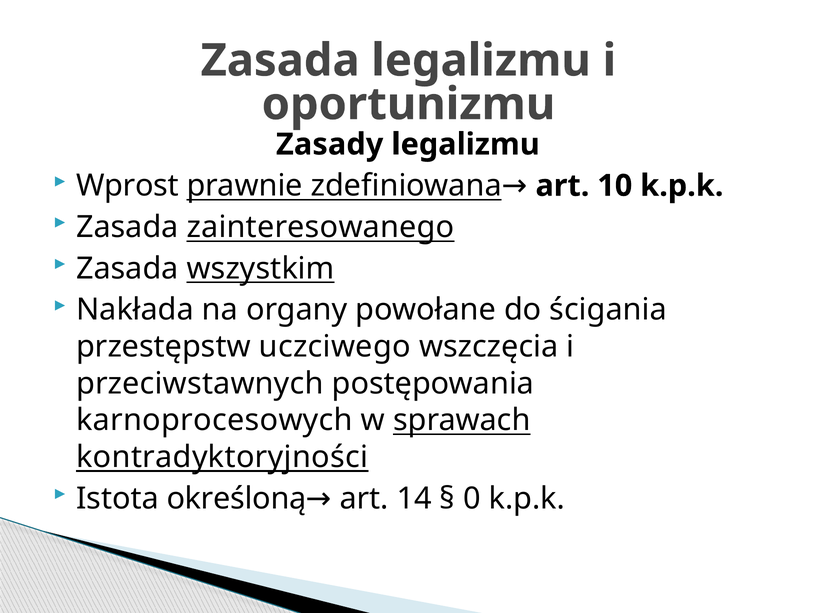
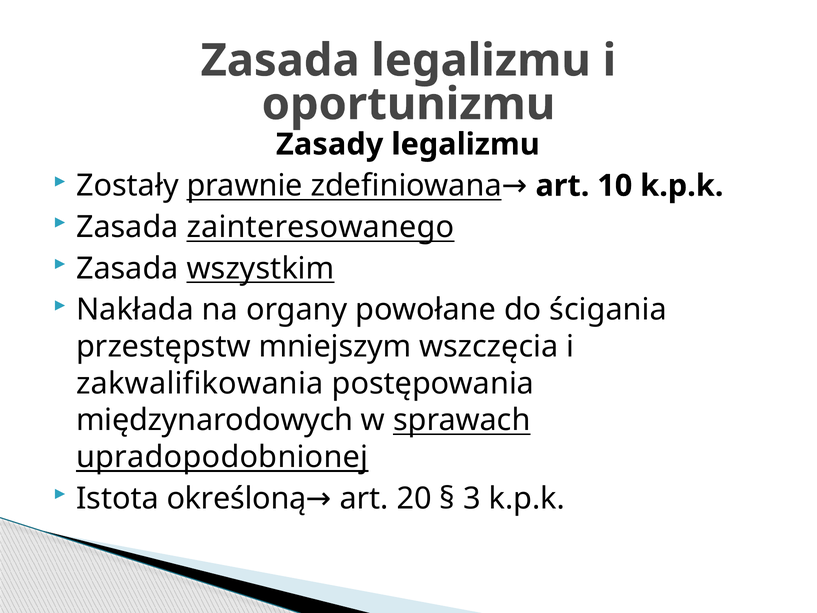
Wprost: Wprost -> Zostały
uczciwego: uczciwego -> mniejszym
przeciwstawnych: przeciwstawnych -> zakwalifikowania
karnoprocesowych: karnoprocesowych -> międzynarodowych
kontradyktoryjności: kontradyktoryjności -> upradopodobnionej
14: 14 -> 20
0: 0 -> 3
